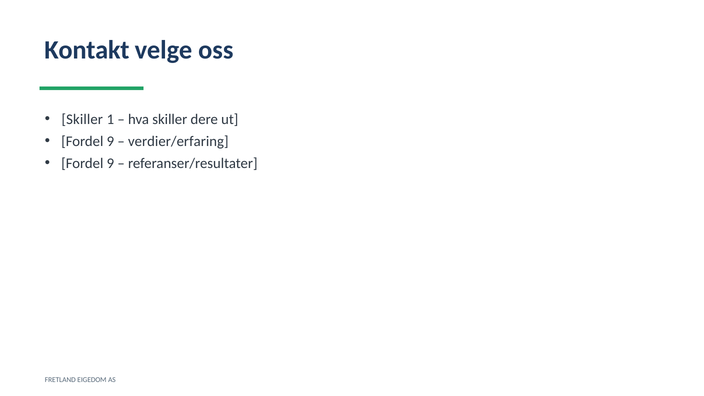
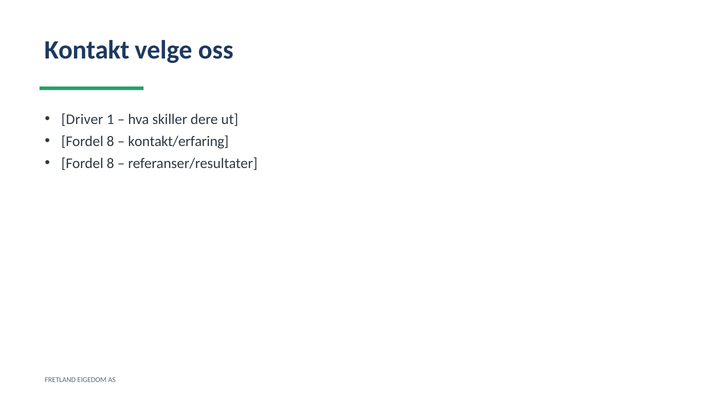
Skiller at (82, 119): Skiller -> Driver
9 at (110, 141): 9 -> 8
verdier/erfaring: verdier/erfaring -> kontakt/erfaring
9 at (110, 163): 9 -> 8
